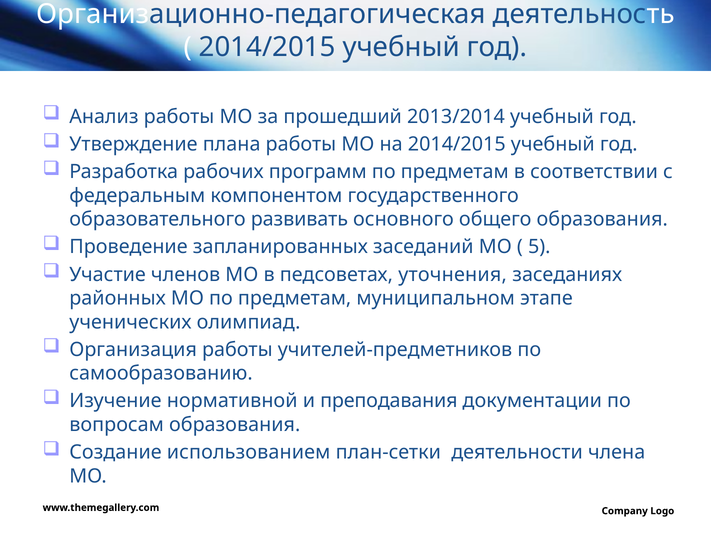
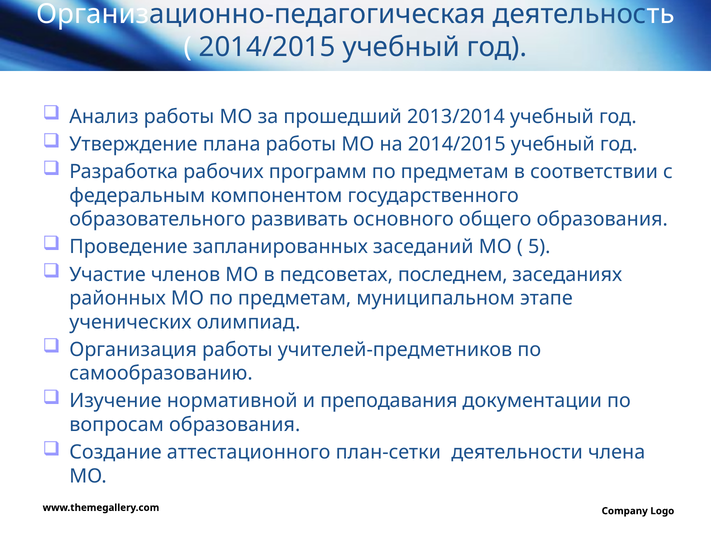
уточнения: уточнения -> последнем
использованием: использованием -> аттестационного
